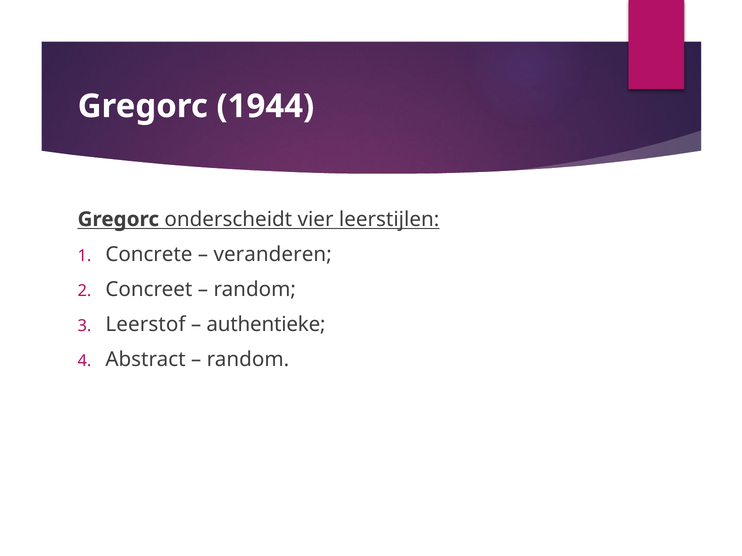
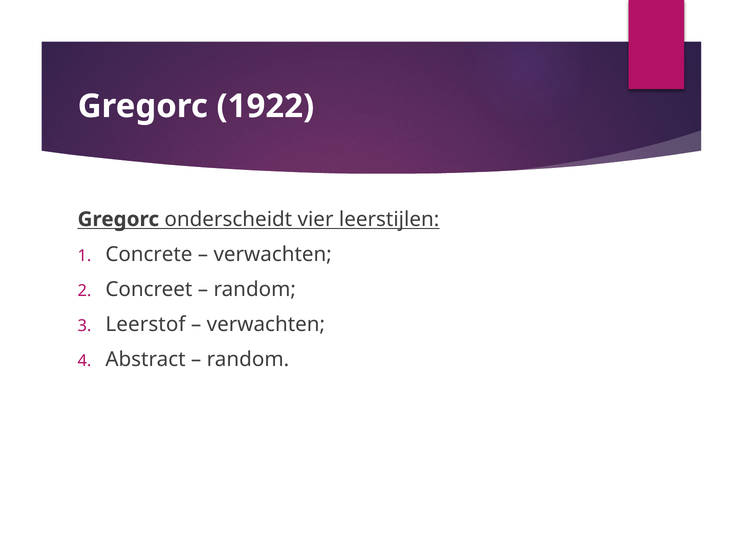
1944: 1944 -> 1922
veranderen at (273, 255): veranderen -> verwachten
authentieke at (266, 325): authentieke -> verwachten
